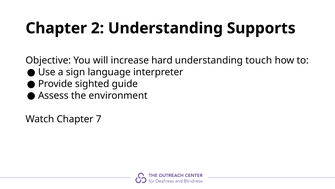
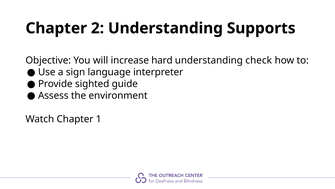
touch: touch -> check
7: 7 -> 1
